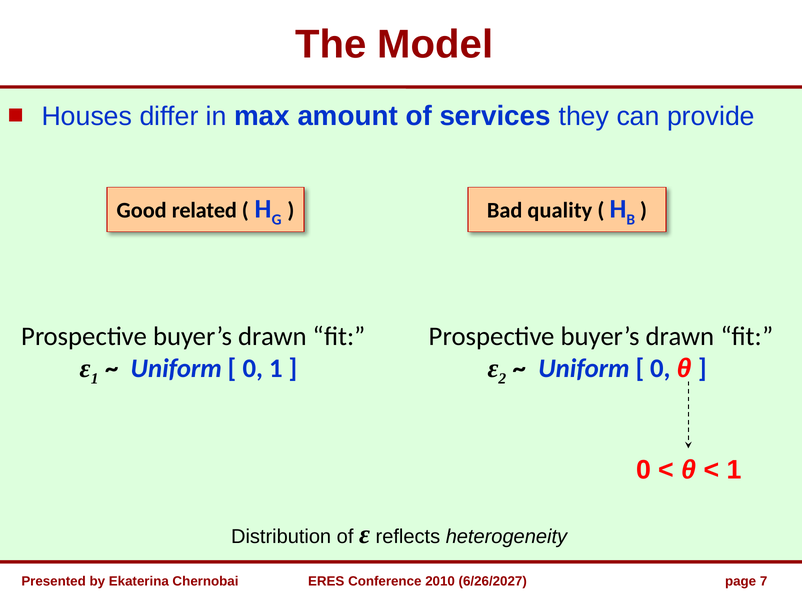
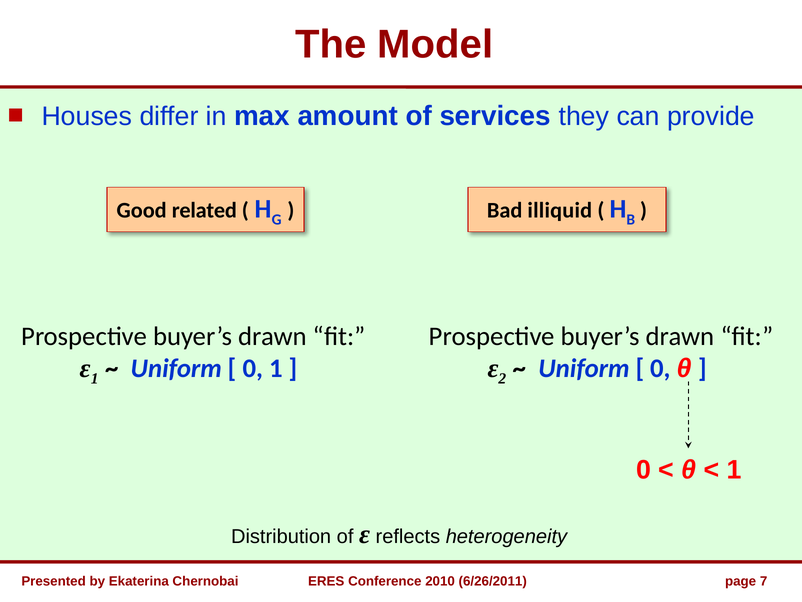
quality: quality -> illiquid
6/26/2027: 6/26/2027 -> 6/26/2011
